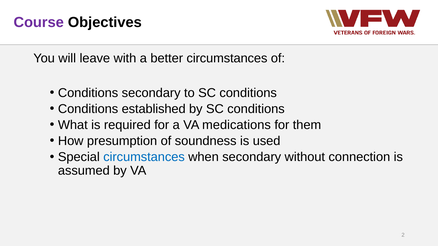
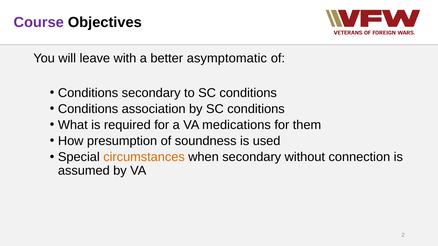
better circumstances: circumstances -> asymptomatic
established: established -> association
circumstances at (144, 157) colour: blue -> orange
